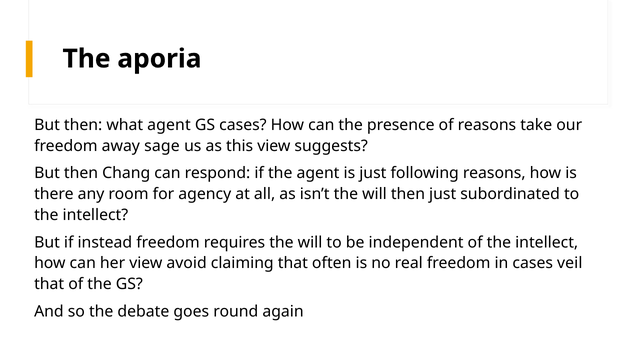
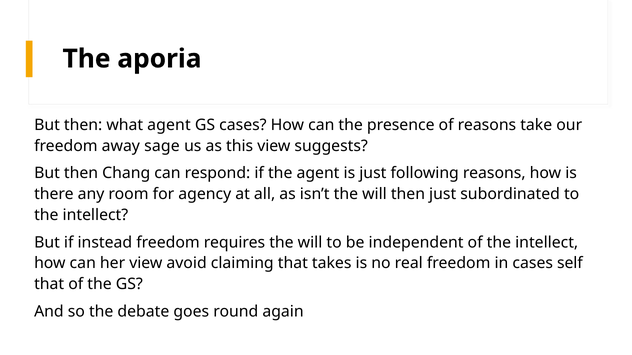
often: often -> takes
veil: veil -> self
